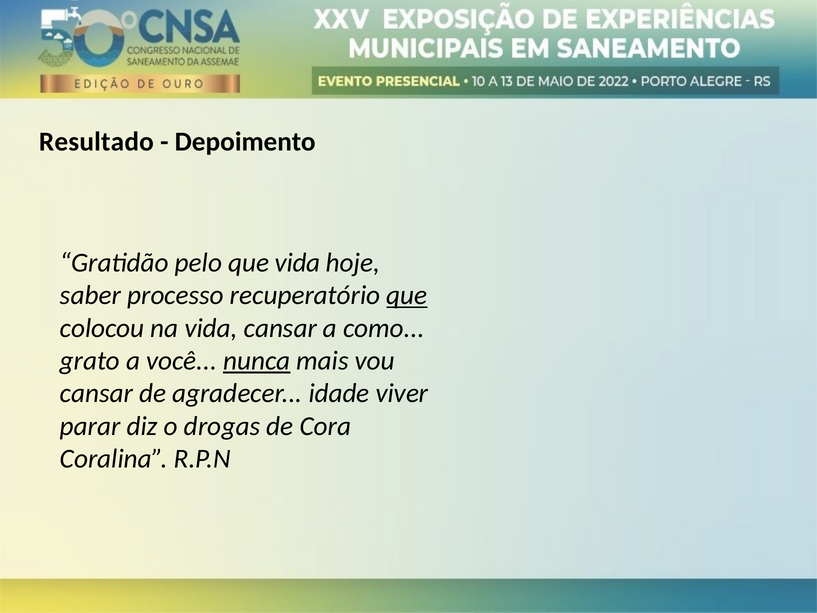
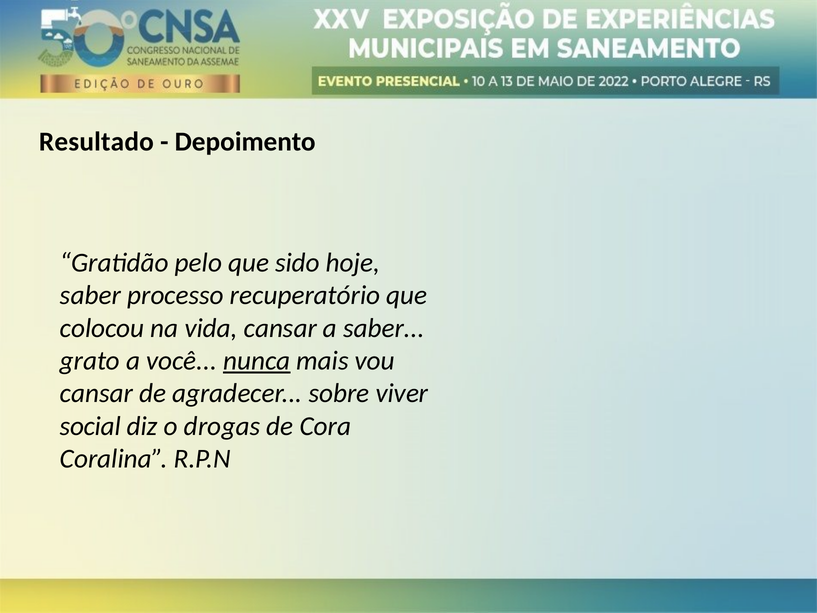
que vida: vida -> sido
que at (407, 295) underline: present -> none
a como: como -> saber
idade: idade -> sobre
parar: parar -> social
